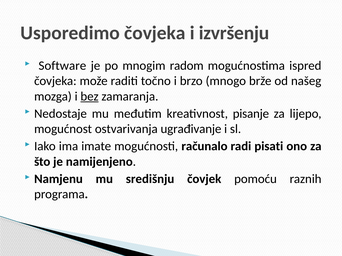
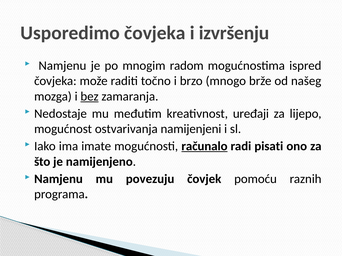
Software at (62, 66): Software -> Namjenu
pisanje: pisanje -> uređaji
ugrađivanje: ugrađivanje -> namijenjeni
računalo underline: none -> present
središnju: središnju -> povezuju
